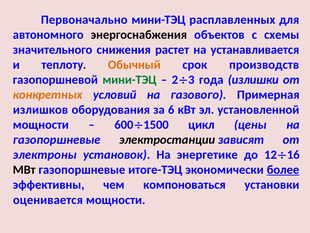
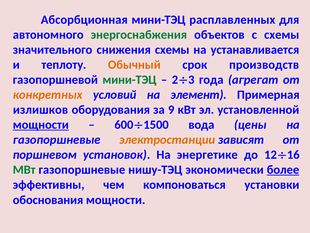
Первоначально: Первоначально -> Абсорбционная
энергоснабжения colour: black -> green
снижения растет: растет -> схемы
излишки: излишки -> агрегат
газового: газового -> элемент
6: 6 -> 9
мощности at (41, 125) underline: none -> present
цикл: цикл -> вода
электростанции colour: black -> orange
электроны: электроны -> поршневом
МВт colour: black -> green
итоге-ТЭЦ: итоге-ТЭЦ -> нишу-ТЭЦ
оценивается: оценивается -> обоснования
